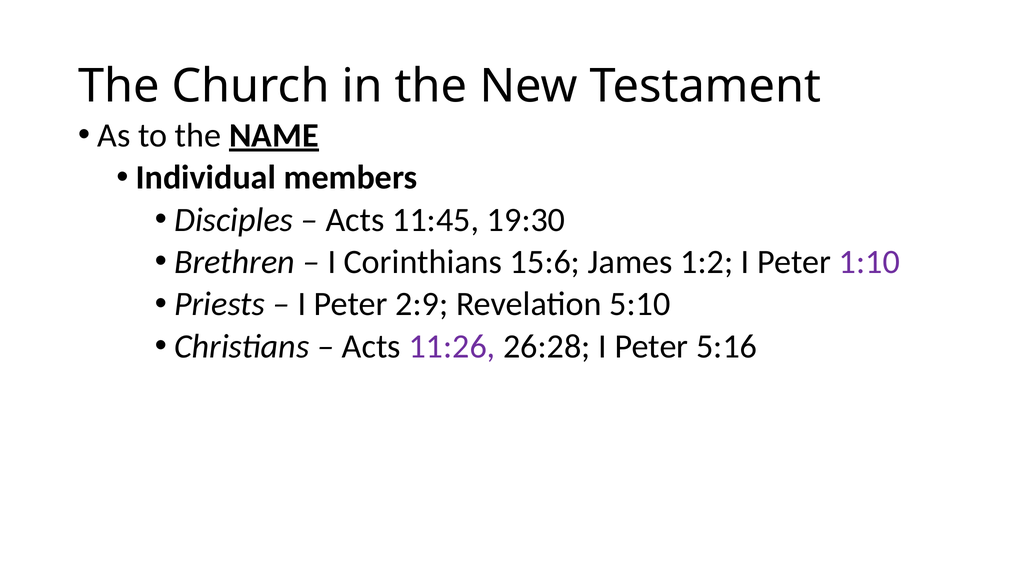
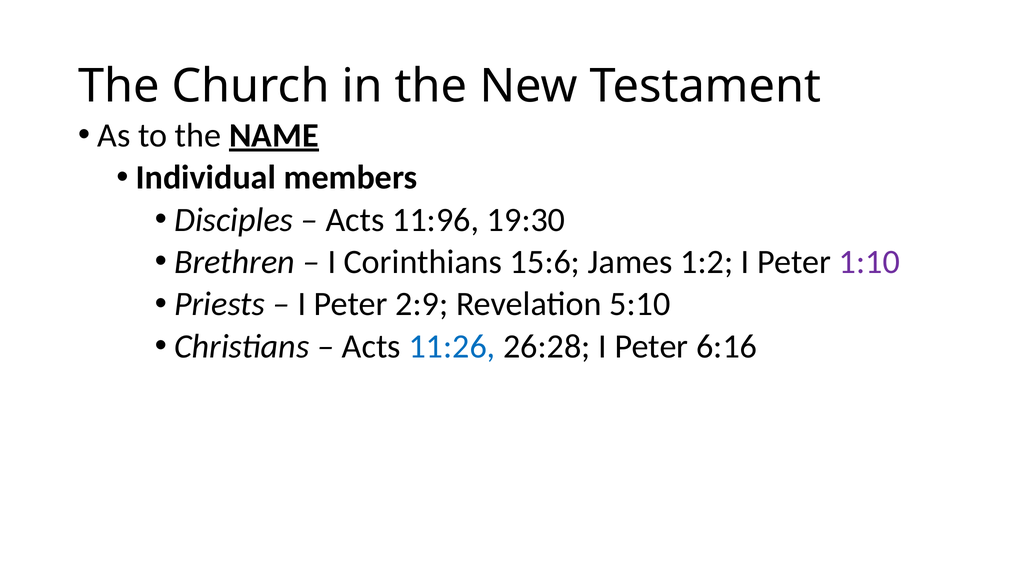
11:45: 11:45 -> 11:96
11:26 colour: purple -> blue
5:16: 5:16 -> 6:16
